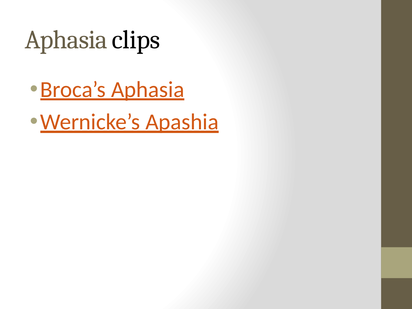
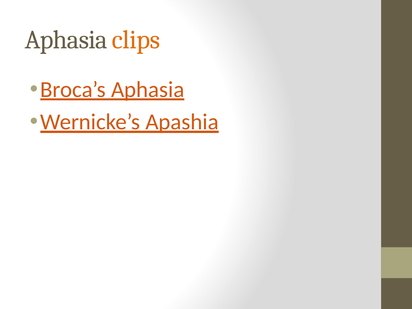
clips colour: black -> orange
